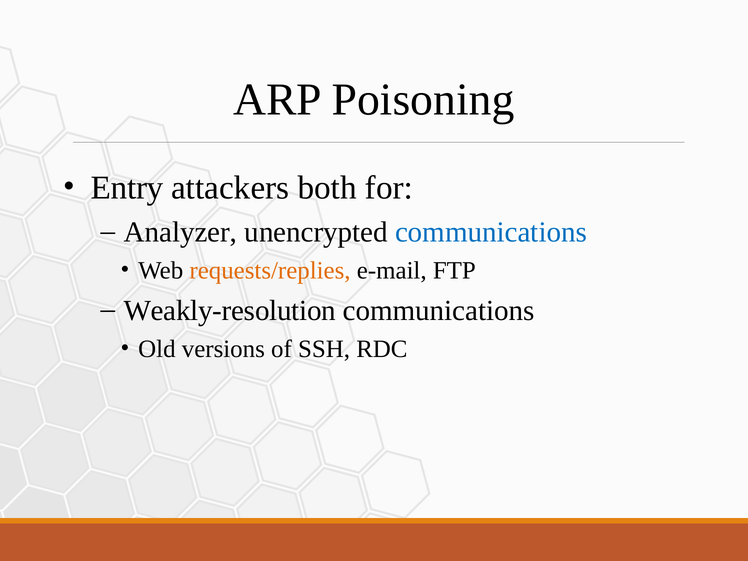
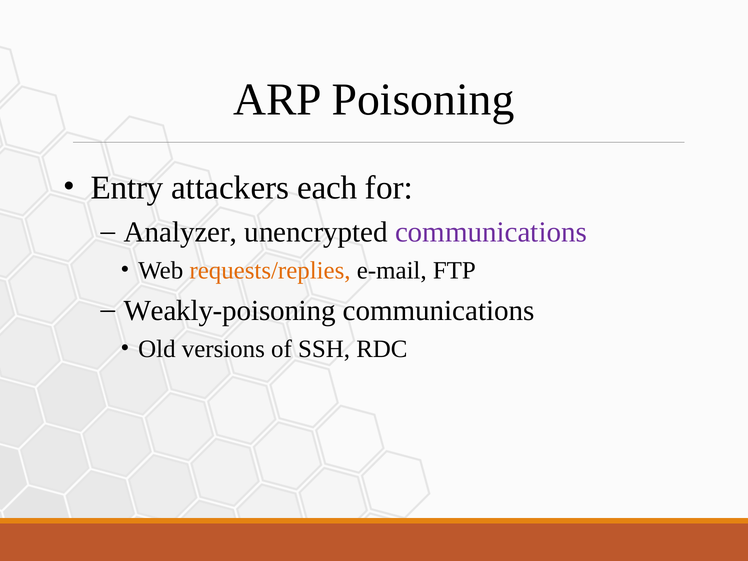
both: both -> each
communications at (491, 232) colour: blue -> purple
Weakly-resolution: Weakly-resolution -> Weakly-poisoning
